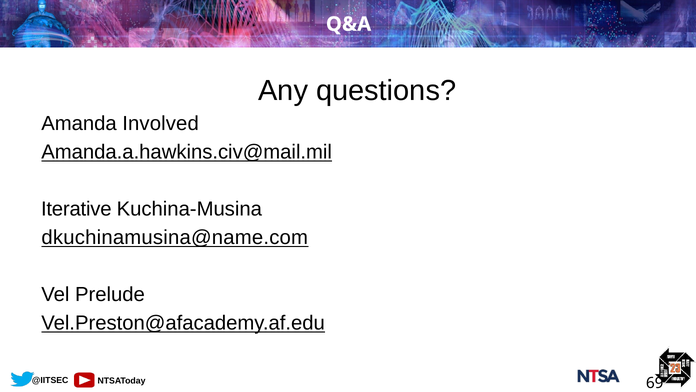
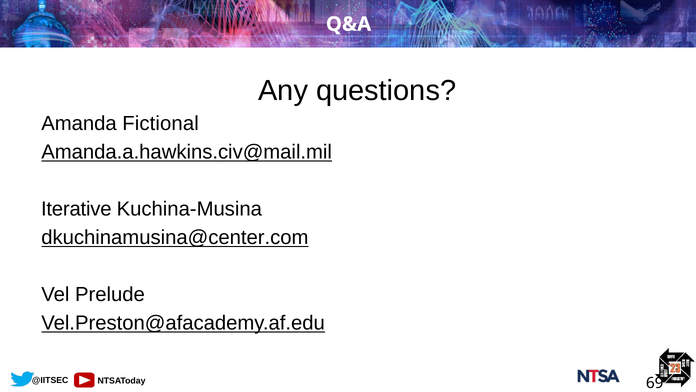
Involved: Involved -> Fictional
dkuchinamusina@name.com: dkuchinamusina@name.com -> dkuchinamusina@center.com
